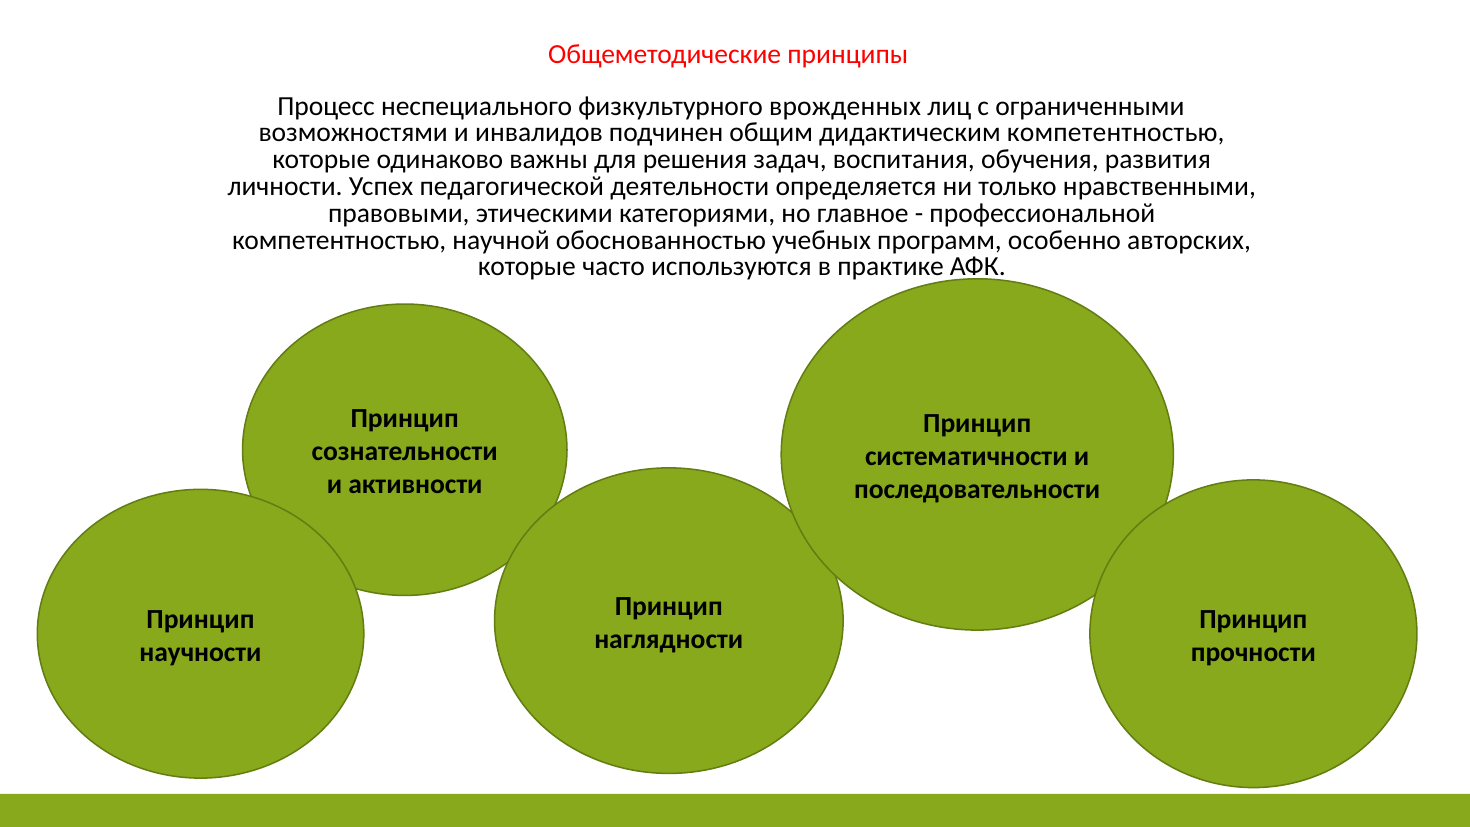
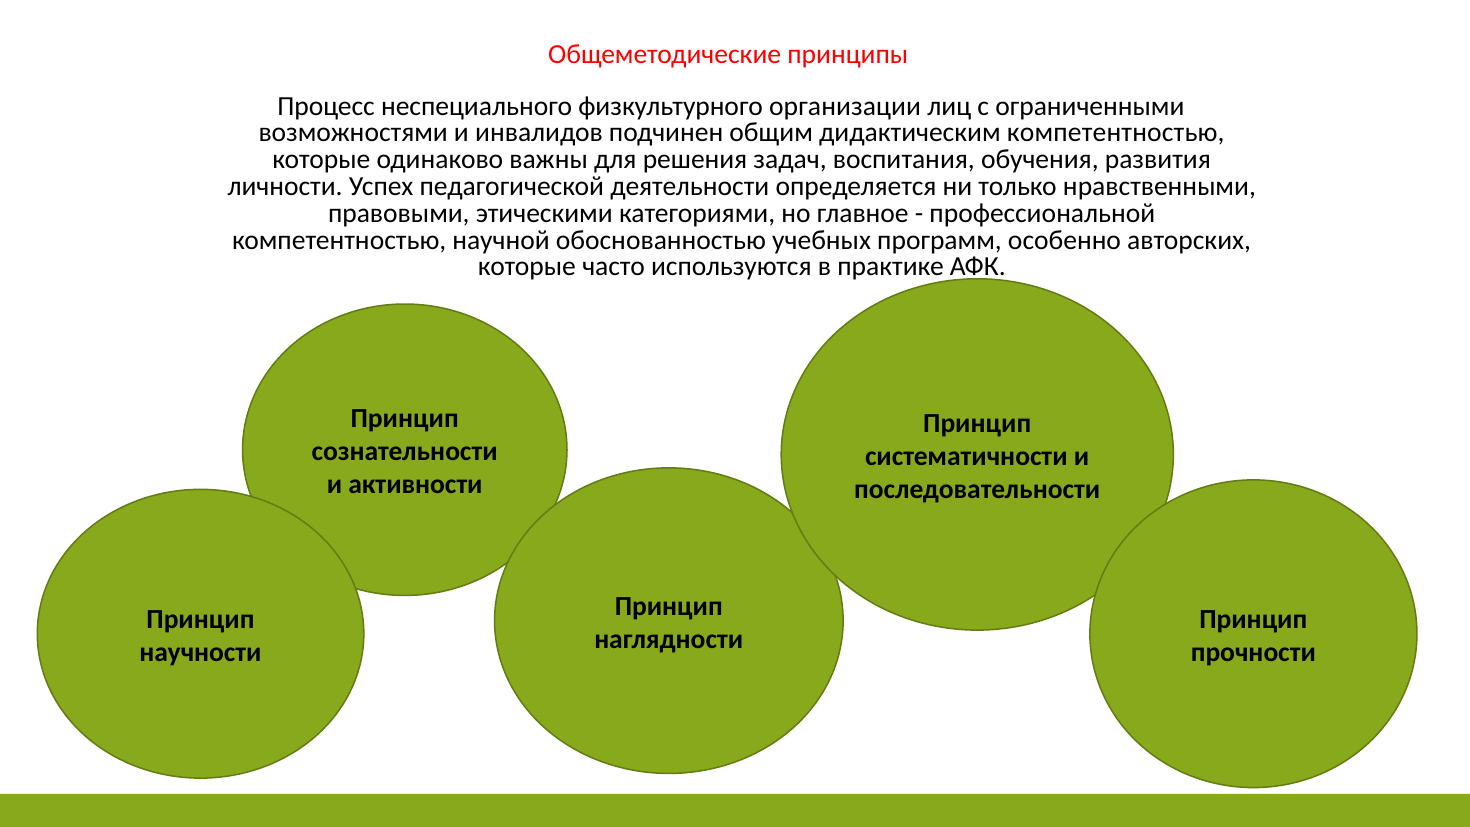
врожденных: врожденных -> организации
